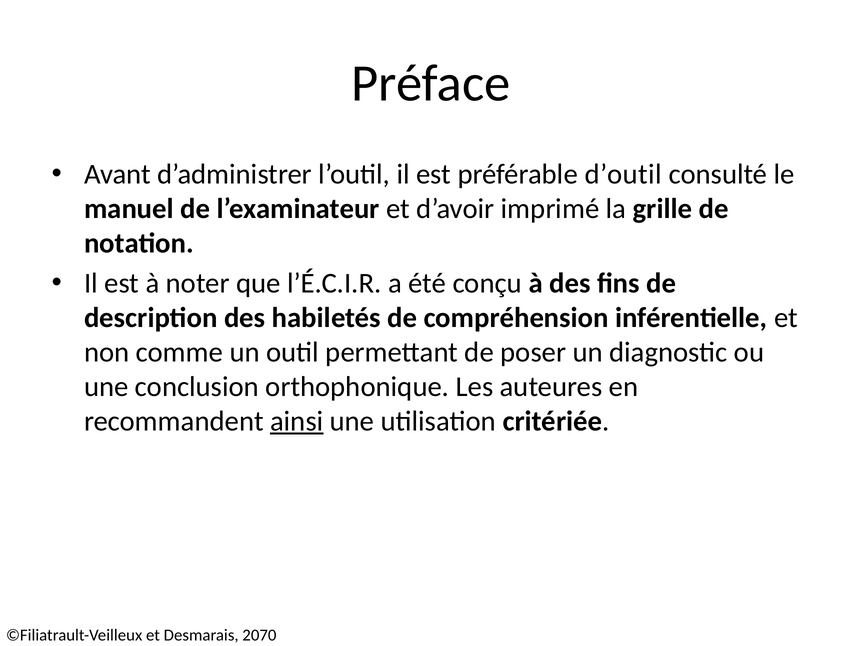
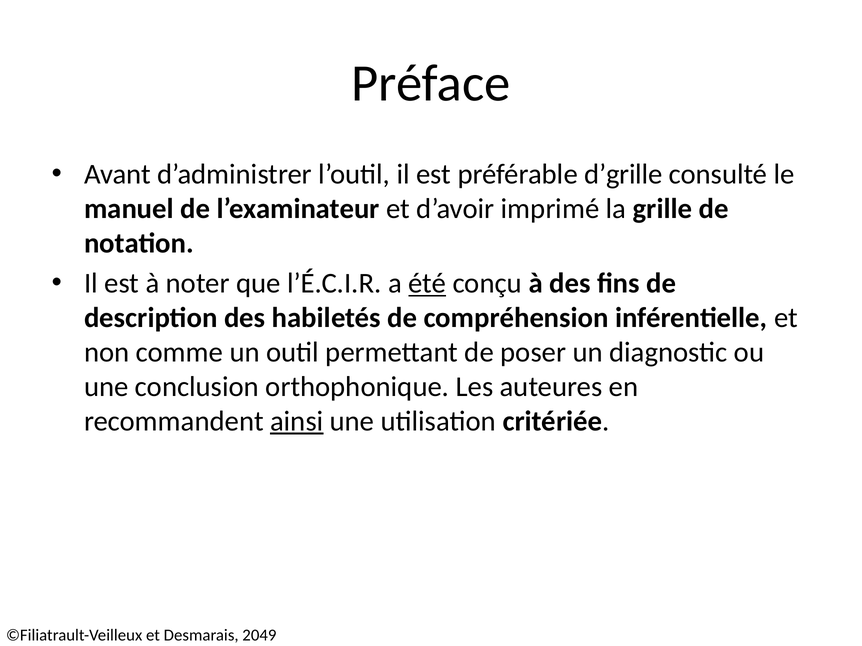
d’outil: d’outil -> d’grille
été underline: none -> present
2070: 2070 -> 2049
